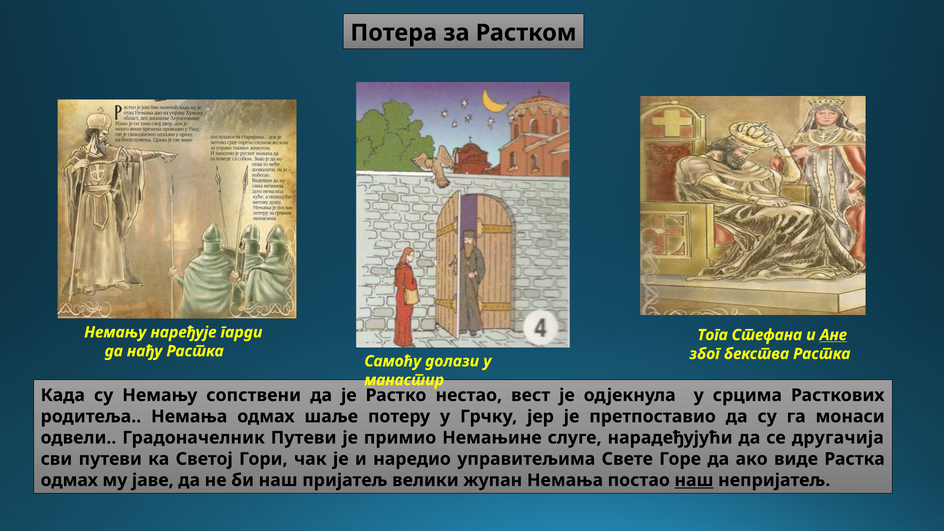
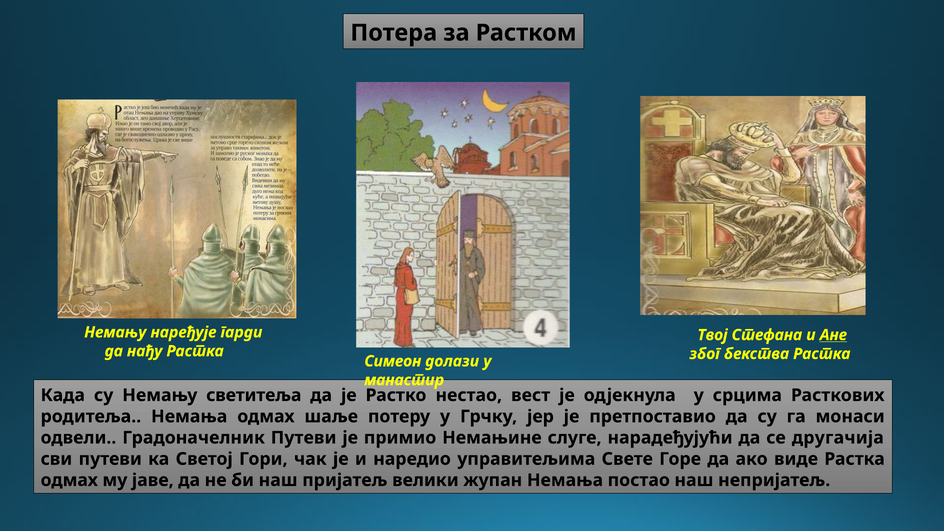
Тога: Тога -> Твој
Самоћу: Самоћу -> Симеон
сопствени: сопствени -> светитеља
наш at (694, 480) underline: present -> none
